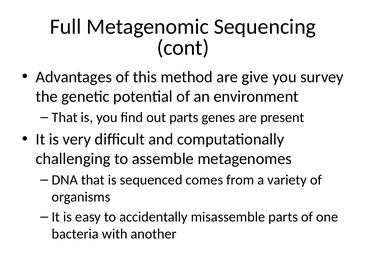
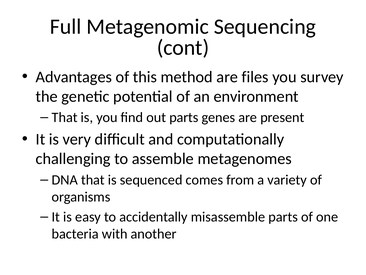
give: give -> files
